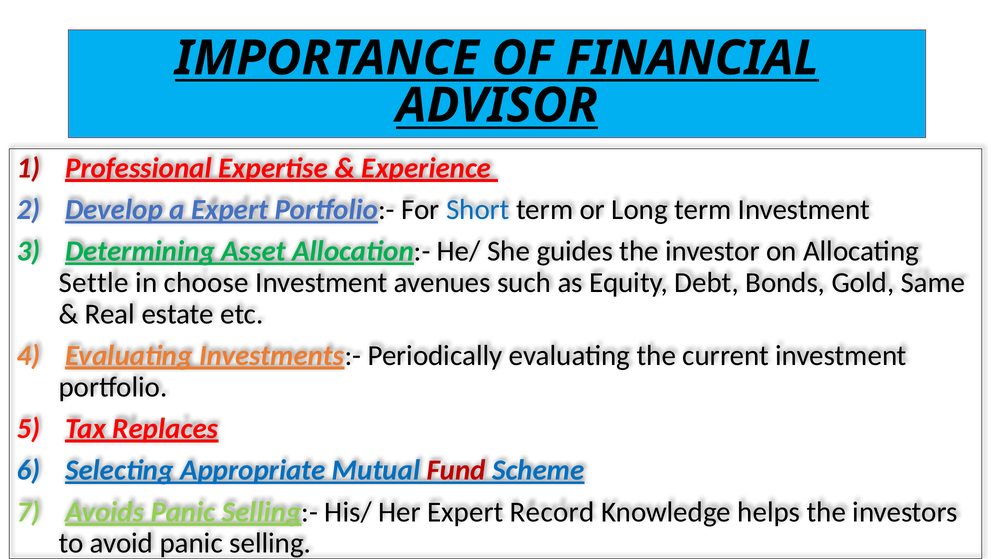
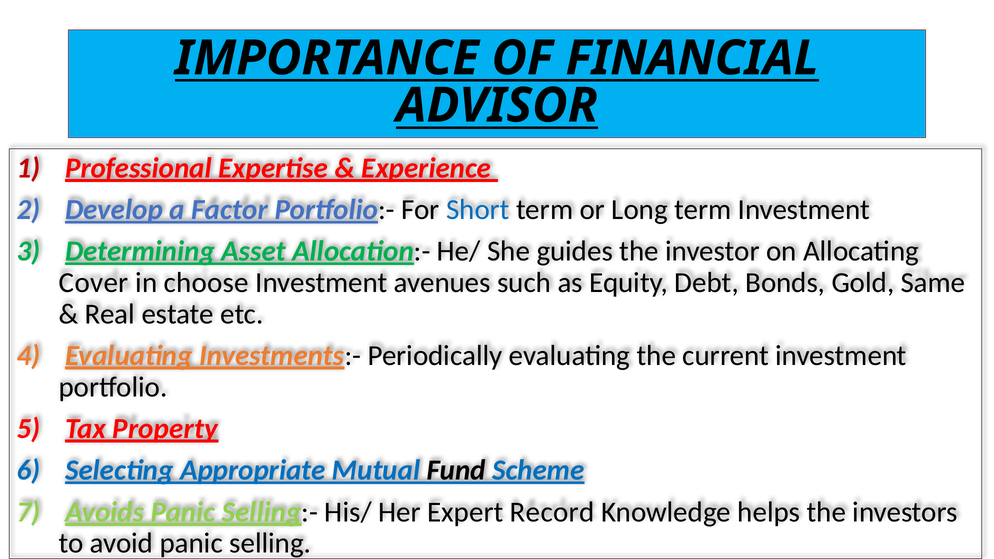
a Expert: Expert -> Factor
Settle: Settle -> Cover
Replaces: Replaces -> Property
Fund colour: red -> black
